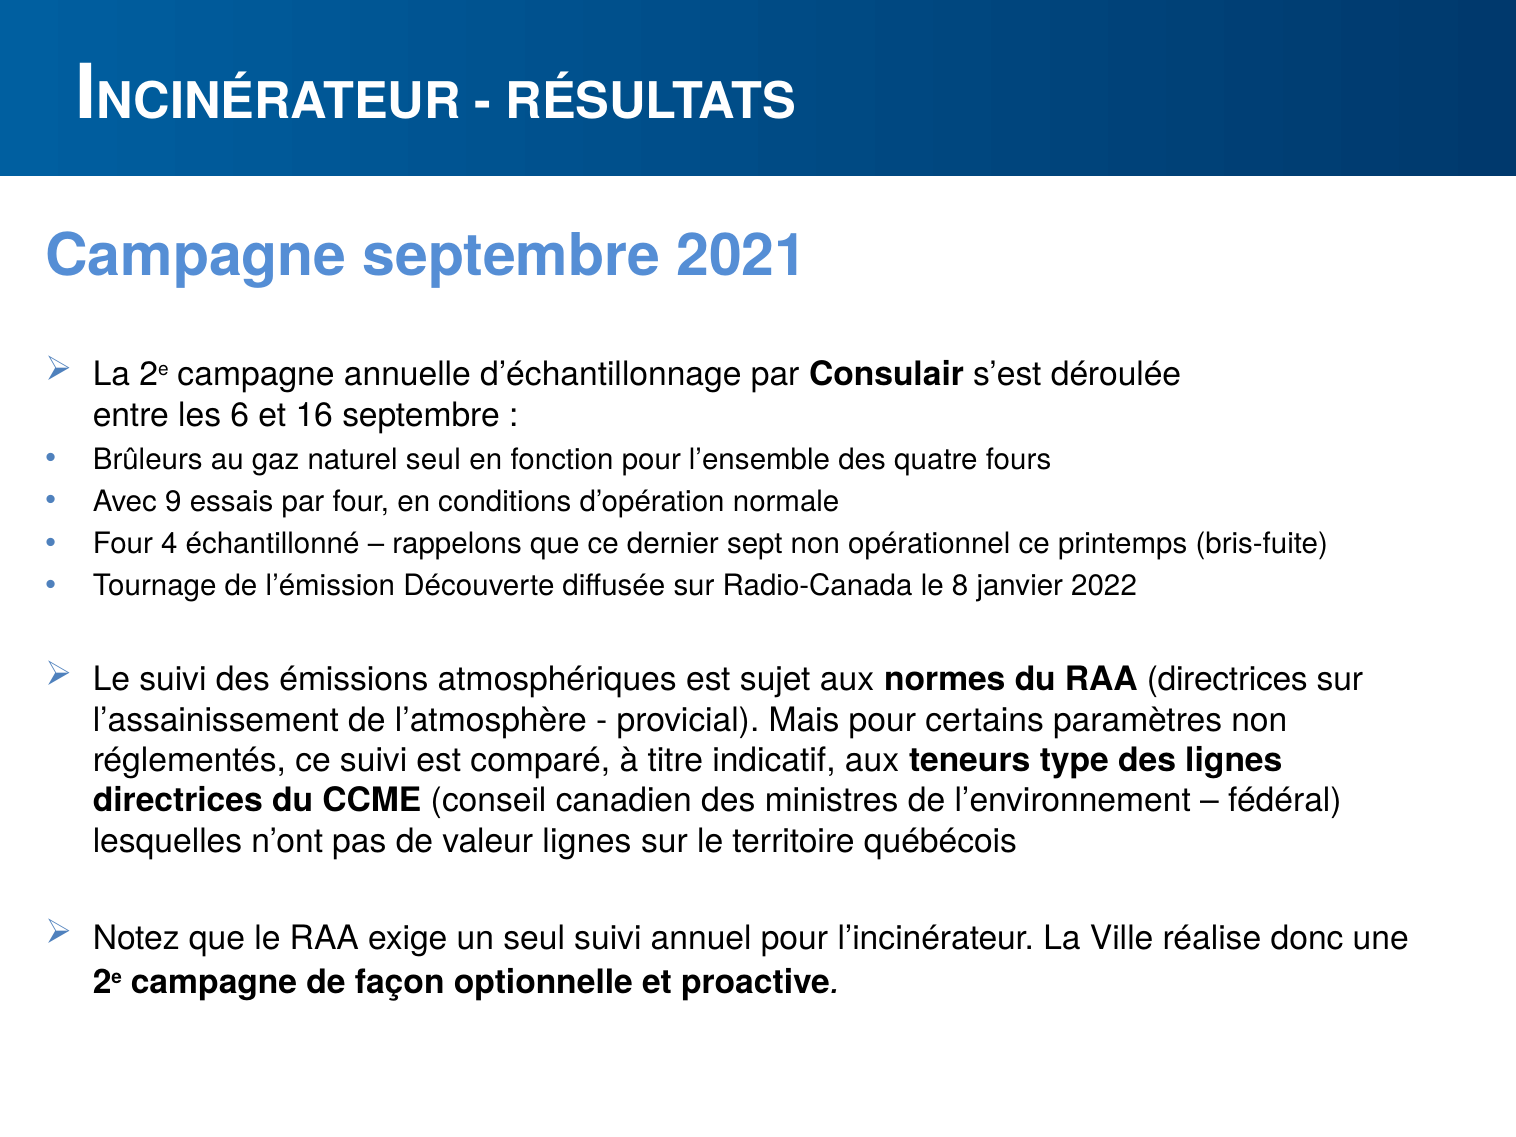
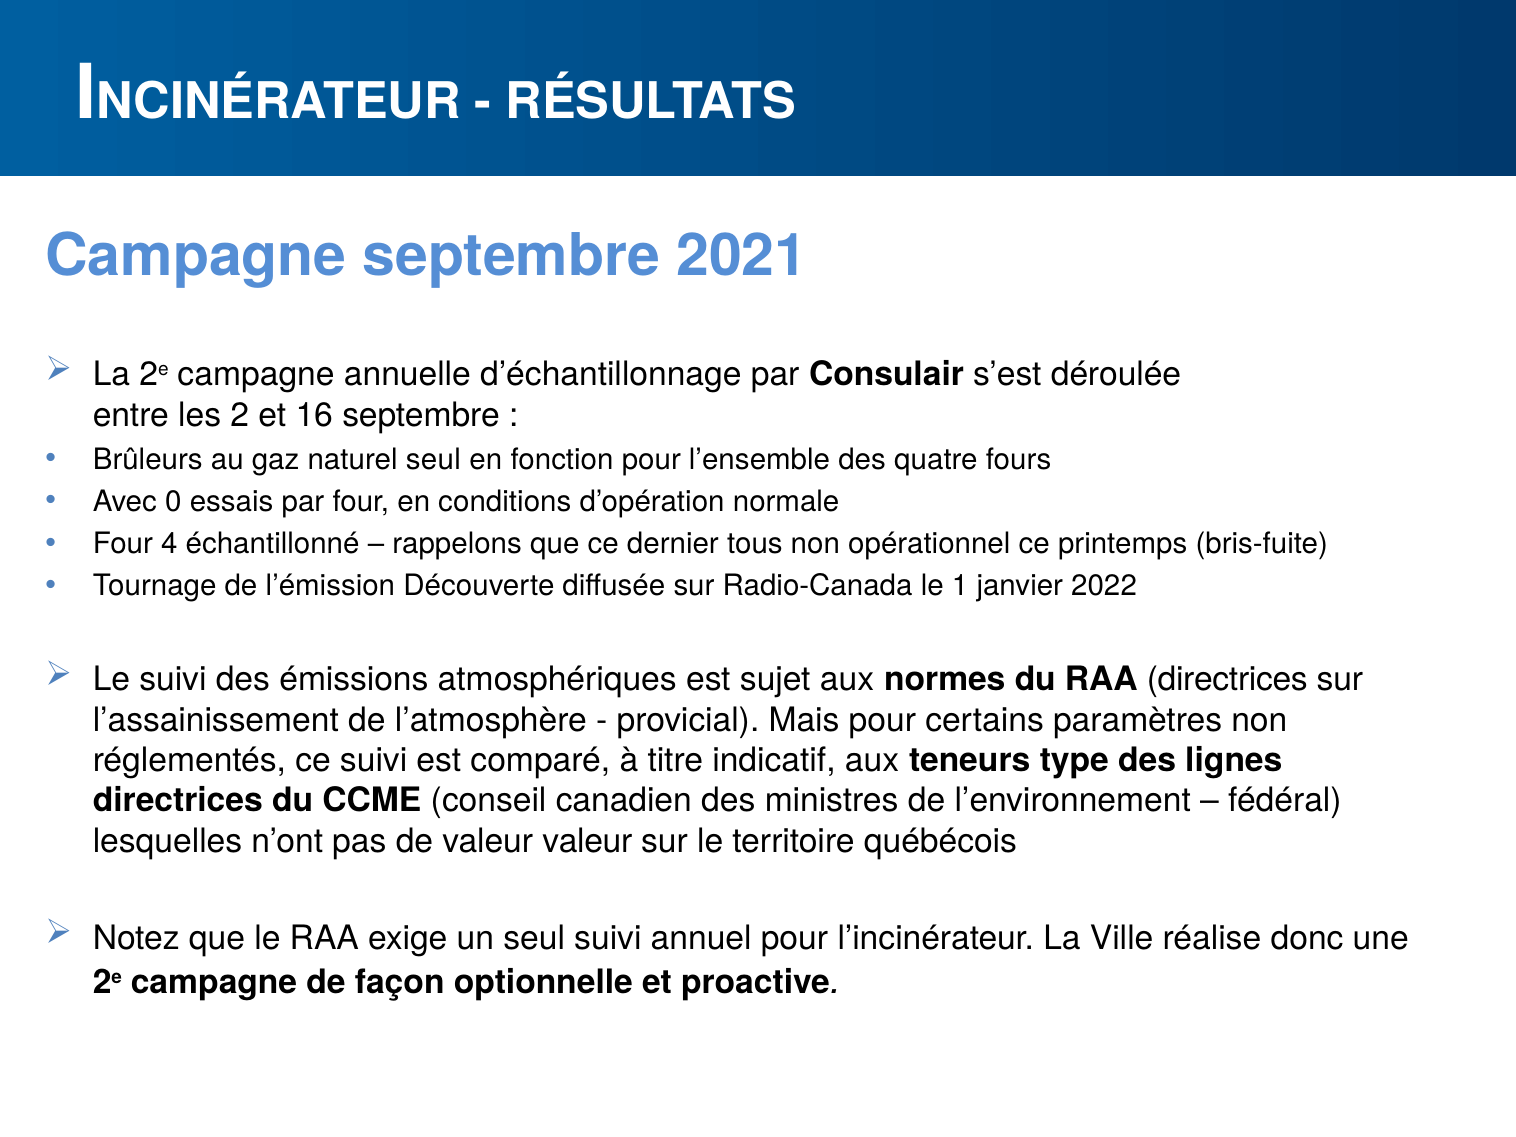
les 6: 6 -> 2
9: 9 -> 0
sept: sept -> tous
8: 8 -> 1
valeur lignes: lignes -> valeur
